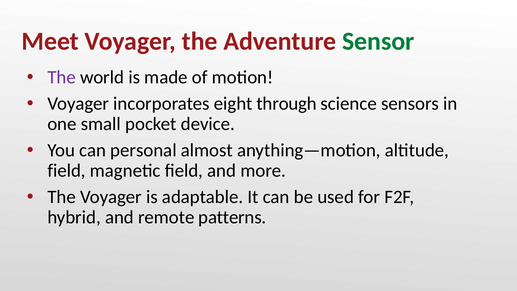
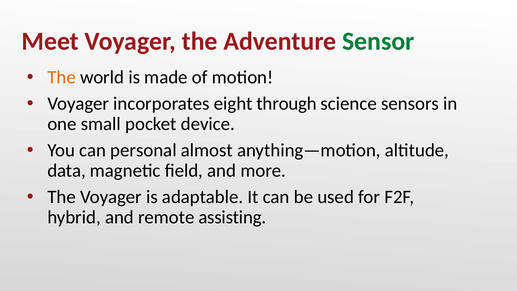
The at (62, 77) colour: purple -> orange
field at (66, 171): field -> data
patterns: patterns -> assisting
